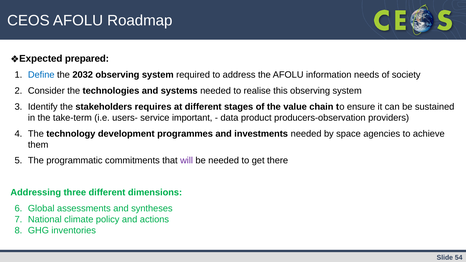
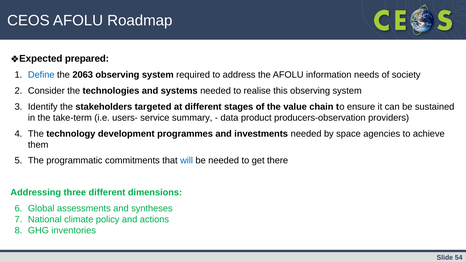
2032: 2032 -> 2063
requires: requires -> targeted
important: important -> summary
will colour: purple -> blue
